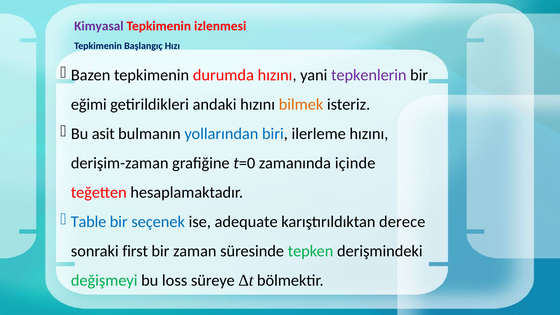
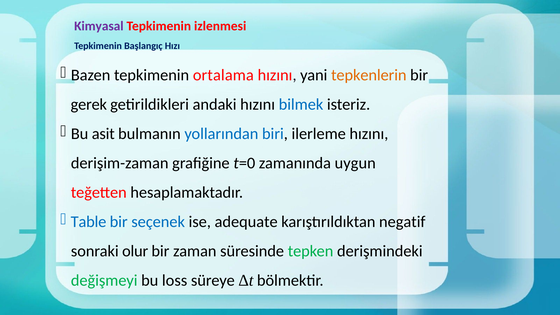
durumda: durumda -> ortalama
tepkenlerin colour: purple -> orange
eğimi: eğimi -> gerek
bilmek colour: orange -> blue
içinde: içinde -> uygun
derece: derece -> negatif
first: first -> olur
